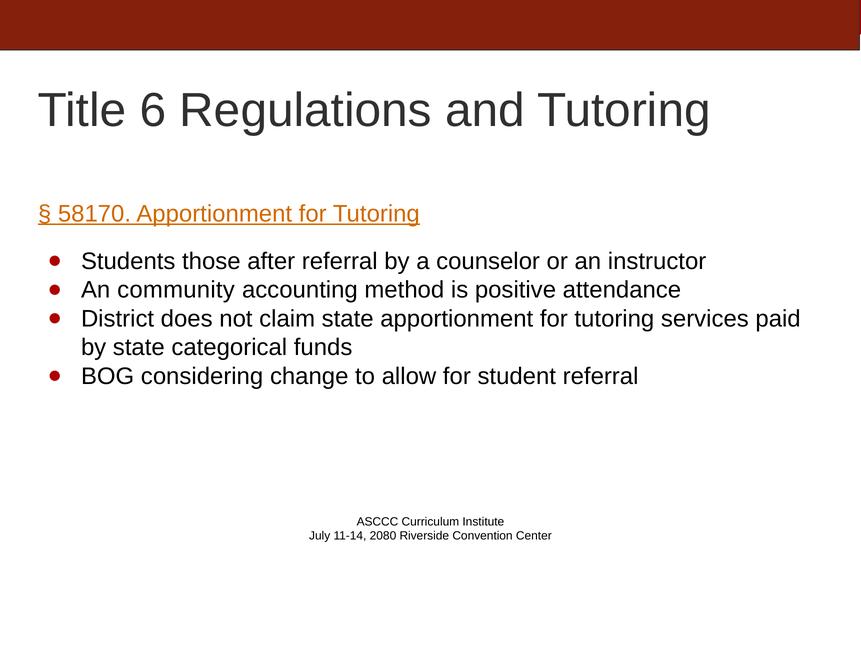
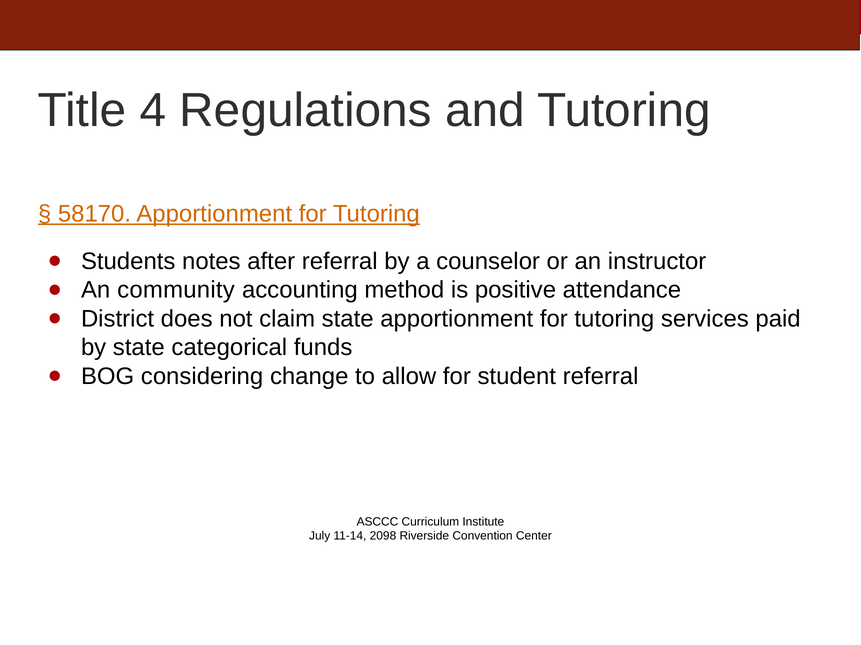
6: 6 -> 4
those: those -> notes
2080: 2080 -> 2098
